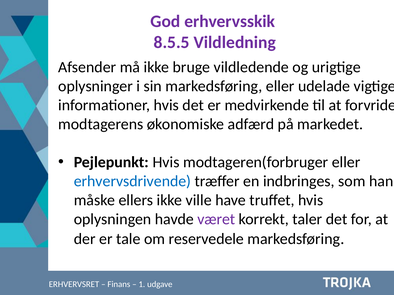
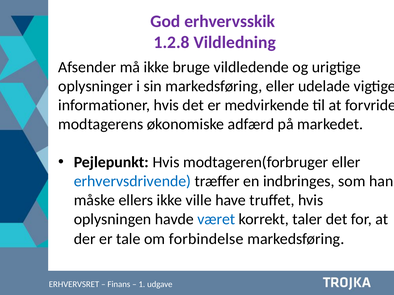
8.5.5: 8.5.5 -> 1.2.8
været colour: purple -> blue
reservedele: reservedele -> forbindelse
